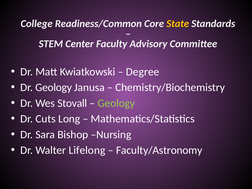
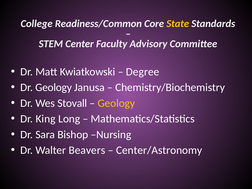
Geology at (116, 103) colour: light green -> yellow
Cuts: Cuts -> King
Lifelong: Lifelong -> Beavers
Faculty/Astronomy: Faculty/Astronomy -> Center/Astronomy
